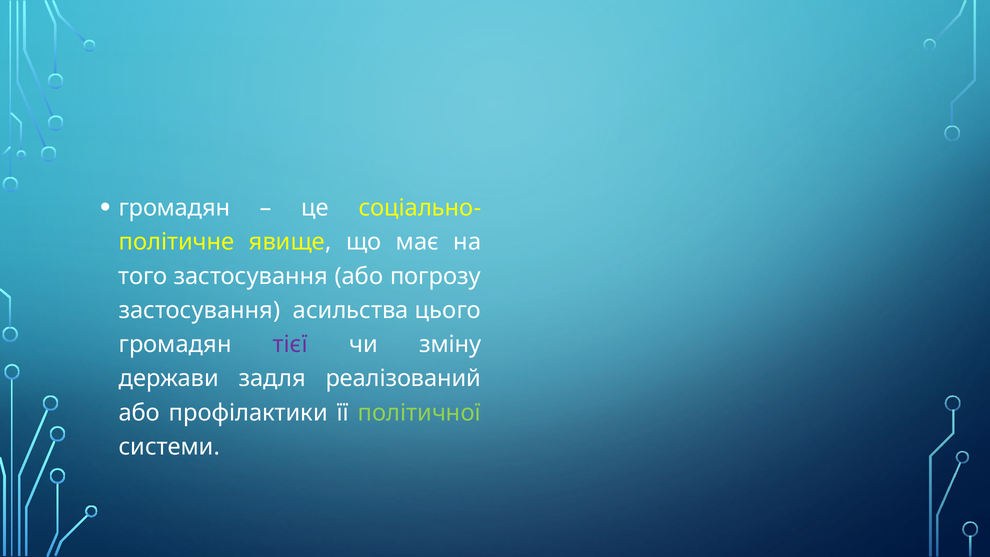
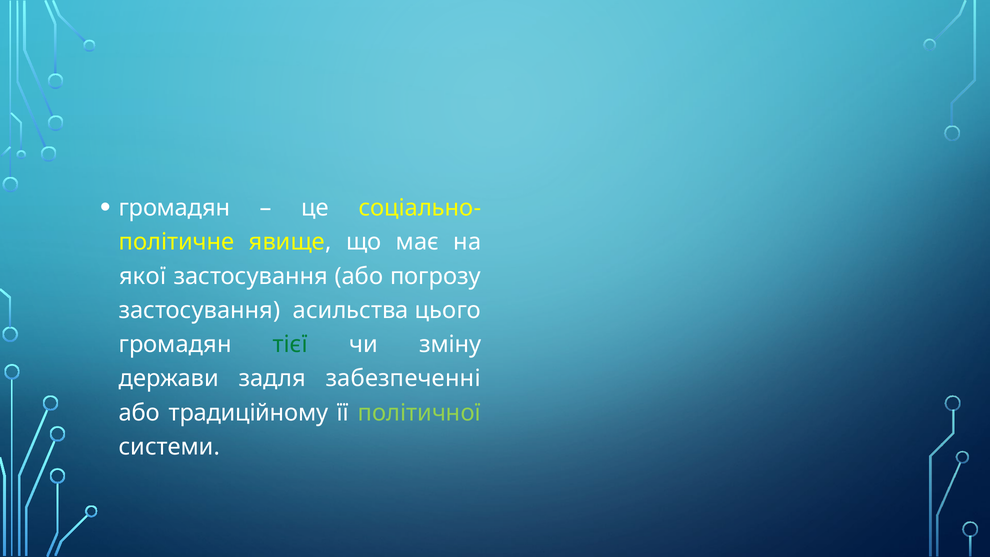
того: того -> якої
тієї colour: purple -> green
реалізований: реалізований -> забезпеченні
профілактики: профілактики -> традиційному
